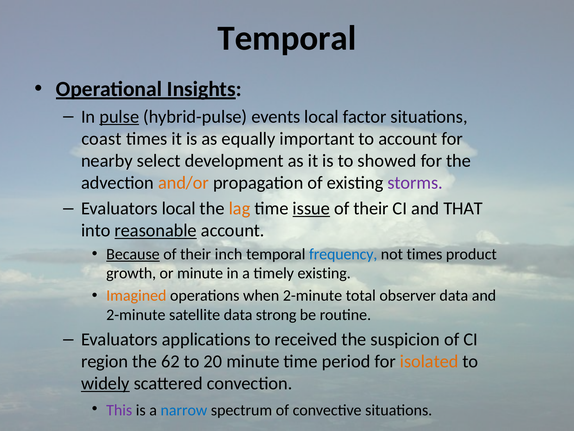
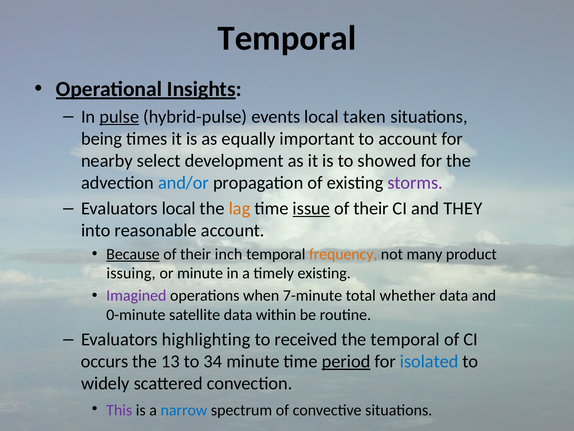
factor: factor -> taken
coast: coast -> being
and/or colour: orange -> blue
THAT: THAT -> THEY
reasonable underline: present -> none
frequency colour: blue -> orange
not times: times -> many
growth: growth -> issuing
Imagined colour: orange -> purple
when 2-minute: 2-minute -> 7-minute
observer: observer -> whether
2-minute at (136, 315): 2-minute -> 0-minute
strong: strong -> within
applications: applications -> highlighting
the suspicion: suspicion -> temporal
region: region -> occurs
62: 62 -> 13
20: 20 -> 34
period underline: none -> present
isolated colour: orange -> blue
widely underline: present -> none
